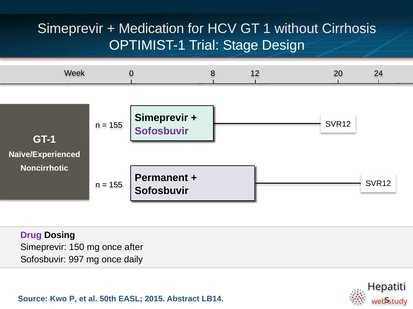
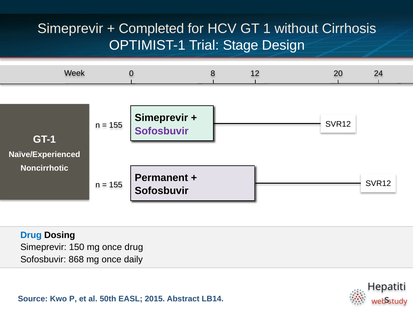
Medication: Medication -> Completed
Drug at (31, 236) colour: purple -> blue
once after: after -> drug
997: 997 -> 868
